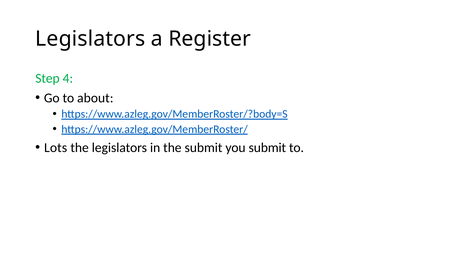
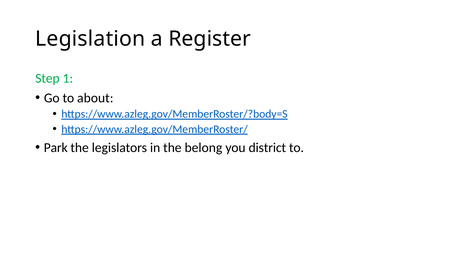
Legislators at (90, 39): Legislators -> Legislation
4: 4 -> 1
Lots: Lots -> Park
the submit: submit -> belong
you submit: submit -> district
